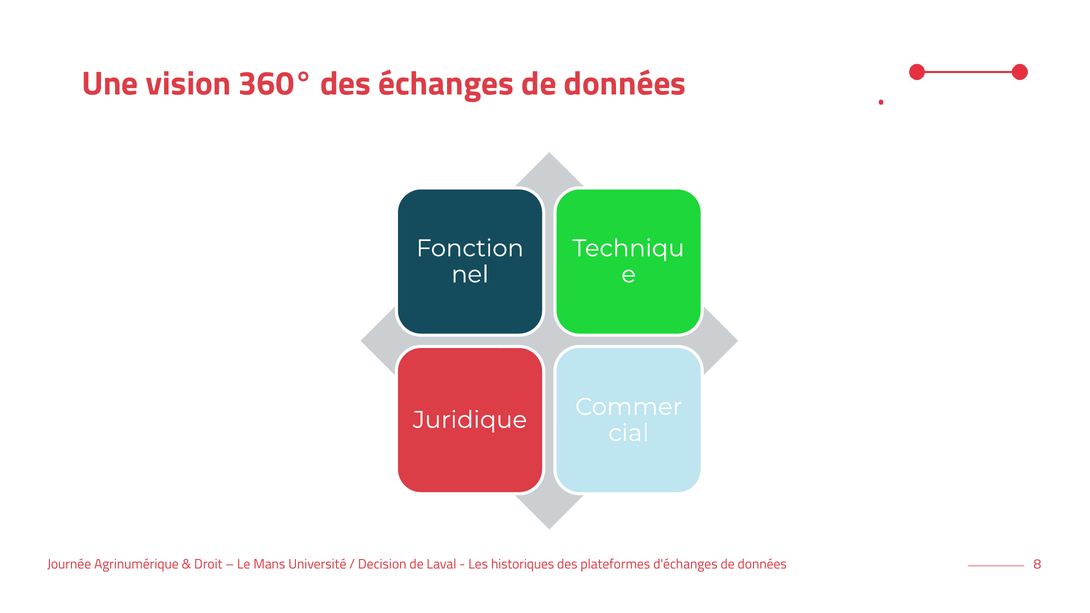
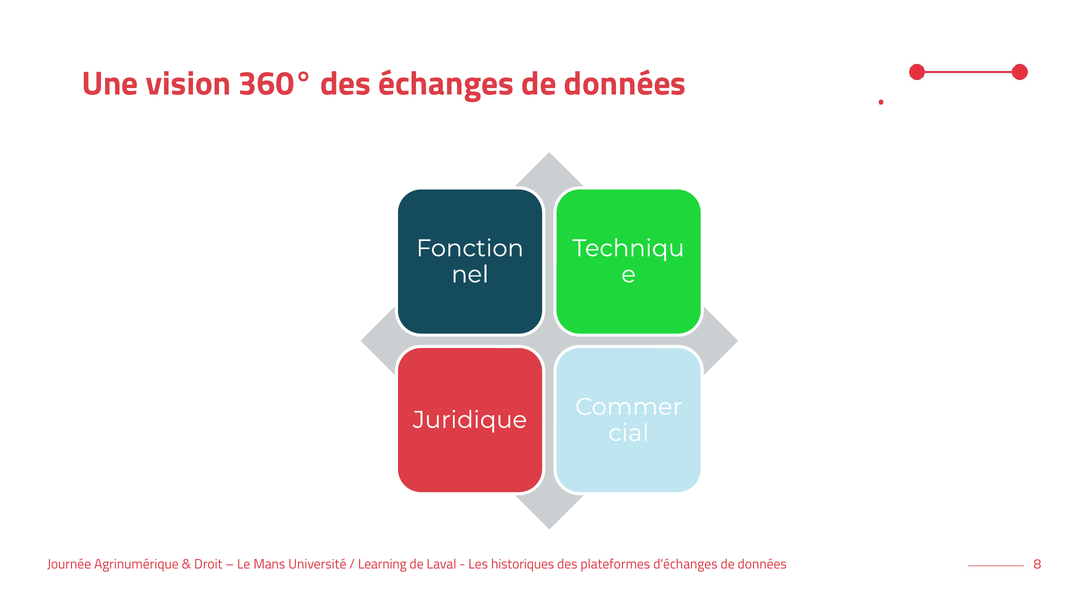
Decision: Decision -> Learning
